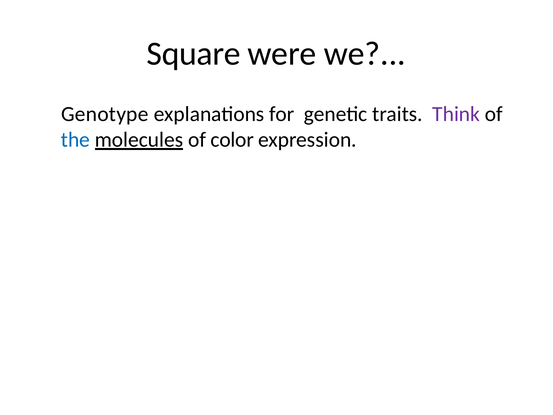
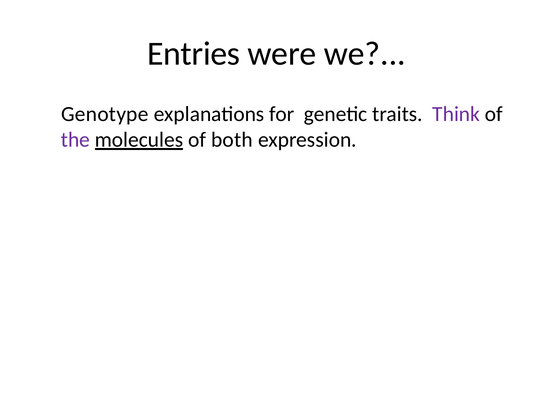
Square: Square -> Entries
the colour: blue -> purple
color: color -> both
